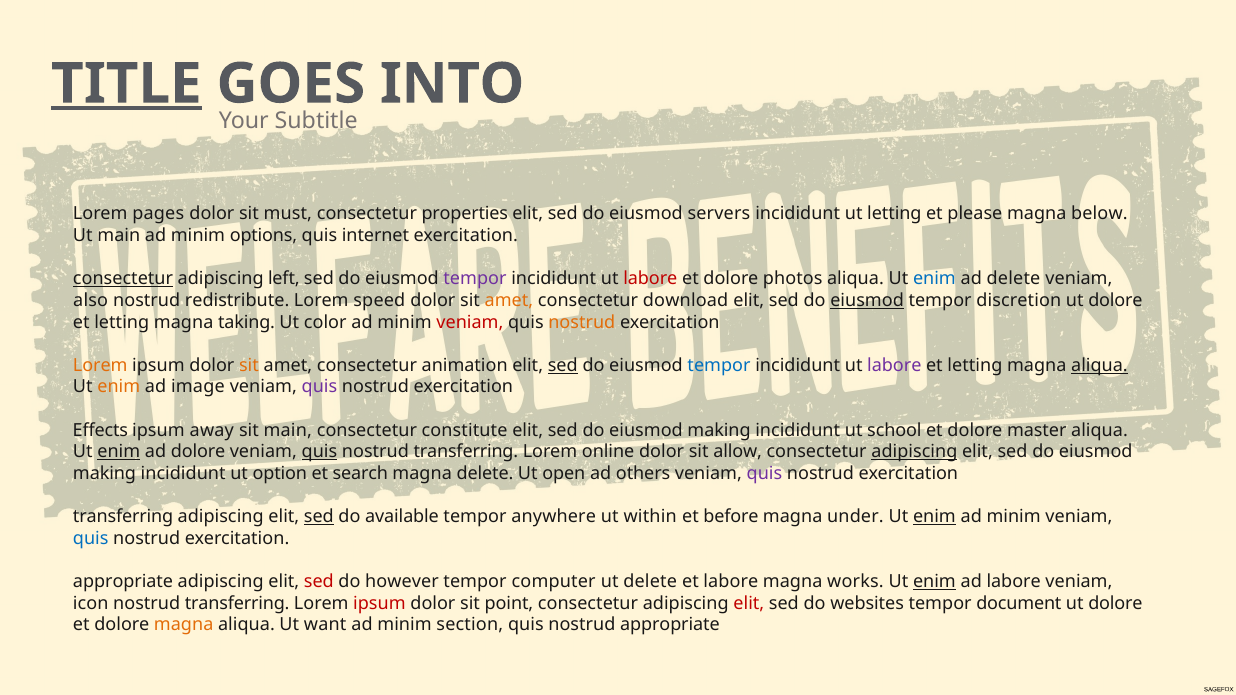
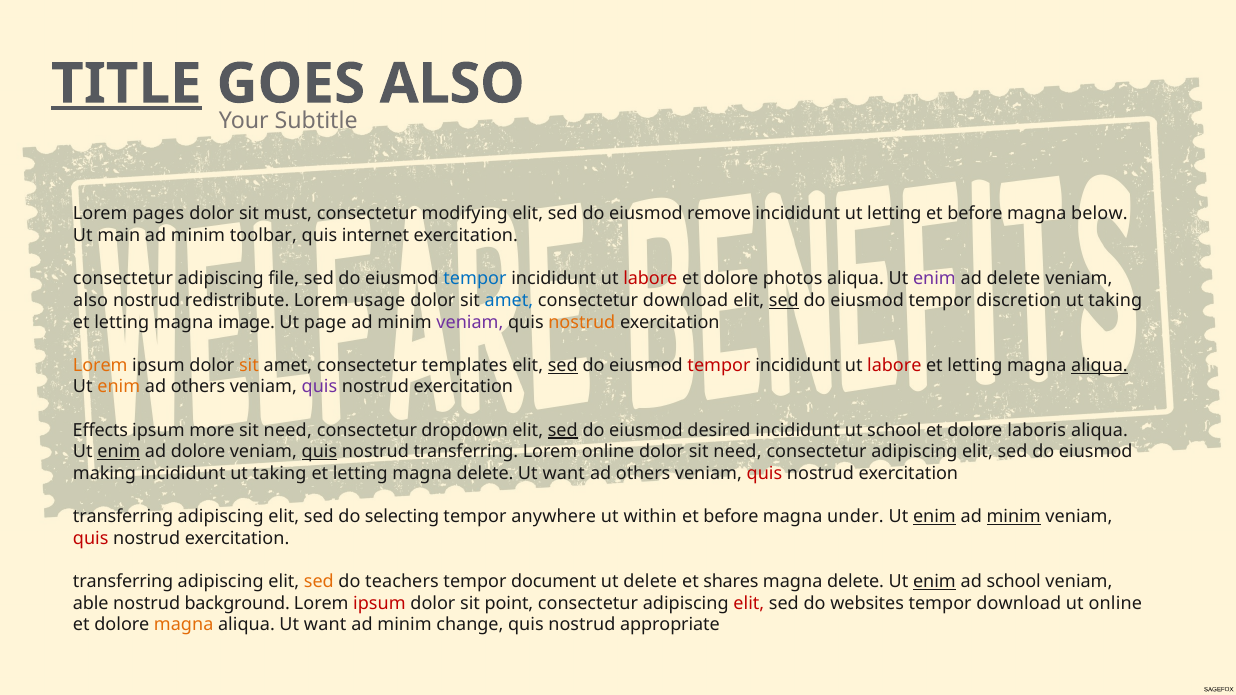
INTO at (452, 84): INTO -> ALSO
properties: properties -> modifying
servers: servers -> remove
please at (975, 214): please -> before
options: options -> toolbar
consectetur at (123, 279) underline: present -> none
left: left -> file
tempor at (475, 279) colour: purple -> blue
enim at (934, 279) colour: blue -> purple
speed: speed -> usage
amet at (509, 301) colour: orange -> blue
sed at (784, 301) underline: none -> present
eiusmod at (867, 301) underline: present -> none
dolore at (1115, 301): dolore -> taking
taking: taking -> image
color: color -> page
veniam at (470, 322) colour: red -> purple
animation: animation -> templates
tempor at (719, 366) colour: blue -> red
labore at (894, 366) colour: purple -> red
image at (198, 387): image -> others
away: away -> more
main at (288, 430): main -> need
constitute: constitute -> dropdown
sed at (563, 430) underline: none -> present
making at (719, 430): making -> desired
master: master -> laboris
dolor sit allow: allow -> need
adipiscing at (914, 452) underline: present -> none
incididunt ut option: option -> taking
search at (360, 474): search -> letting
open at (564, 474): open -> want
quis at (764, 474) colour: purple -> red
sed at (319, 517) underline: present -> none
available: available -> selecting
minim at (1014, 517) underline: none -> present
quis at (91, 539) colour: blue -> red
appropriate at (123, 582): appropriate -> transferring
sed at (319, 582) colour: red -> orange
however: however -> teachers
computer: computer -> document
et labore: labore -> shares
works at (855, 582): works -> delete
ad labore: labore -> school
icon: icon -> able
transferring at (237, 604): transferring -> background
tempor document: document -> download
dolore at (1115, 604): dolore -> online
section: section -> change
